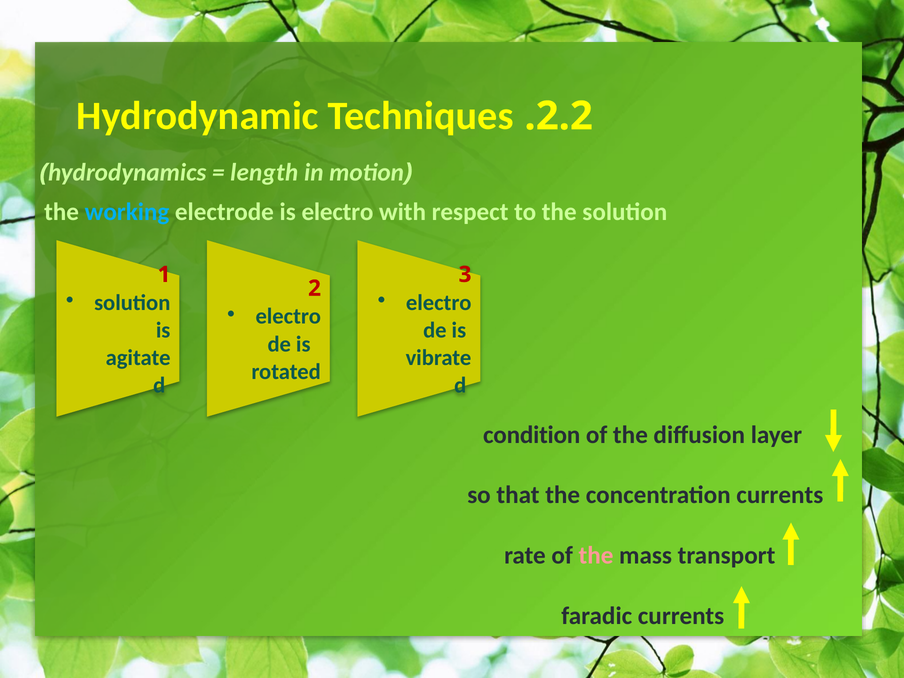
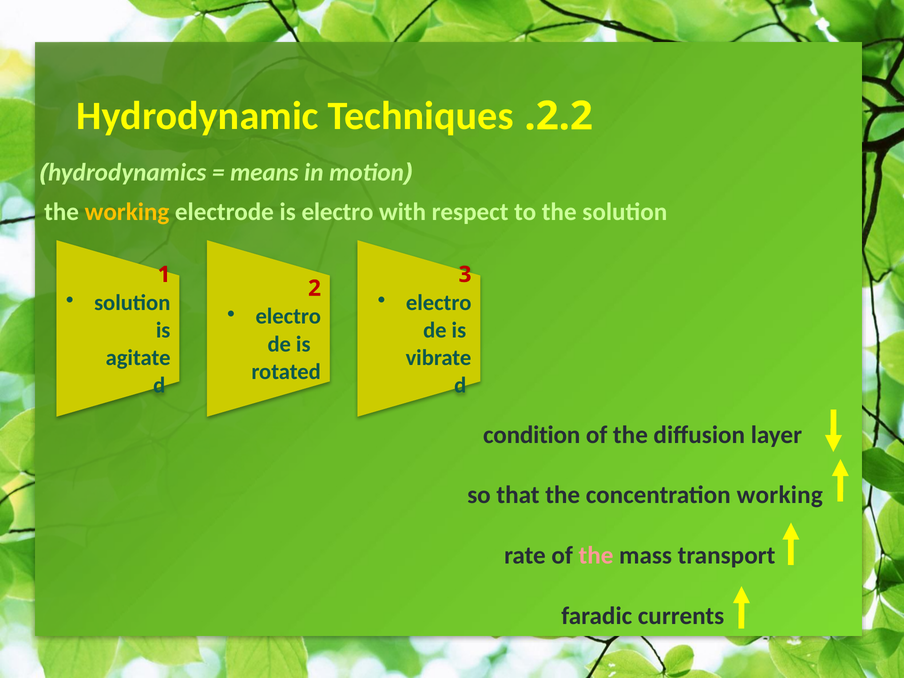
length: length -> means
working at (127, 212) colour: light blue -> yellow
concentration currents: currents -> working
